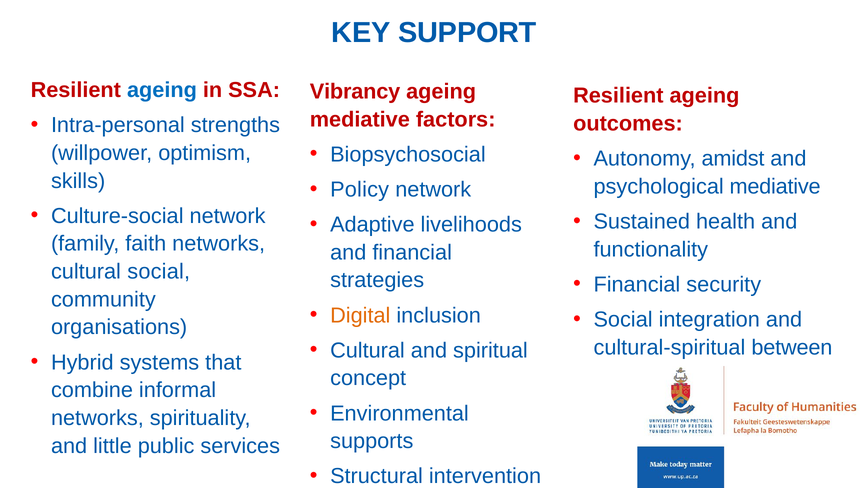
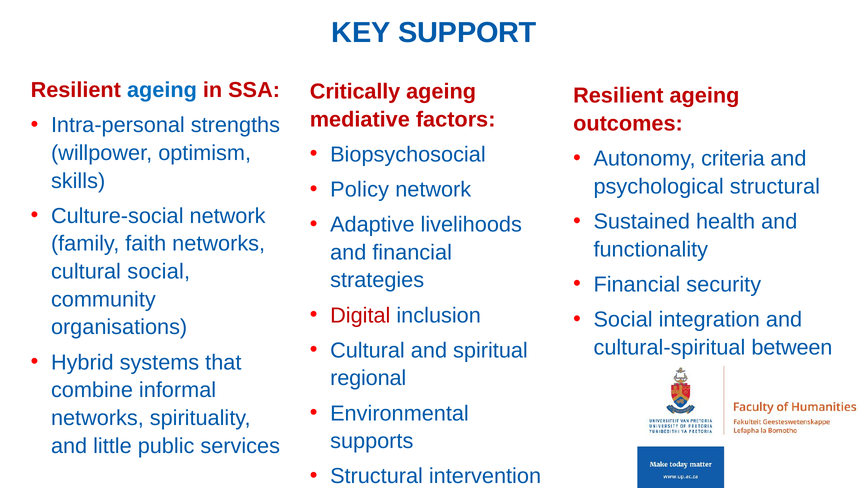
Vibrancy: Vibrancy -> Critically
amidst: amidst -> criteria
psychological mediative: mediative -> structural
Digital colour: orange -> red
concept: concept -> regional
